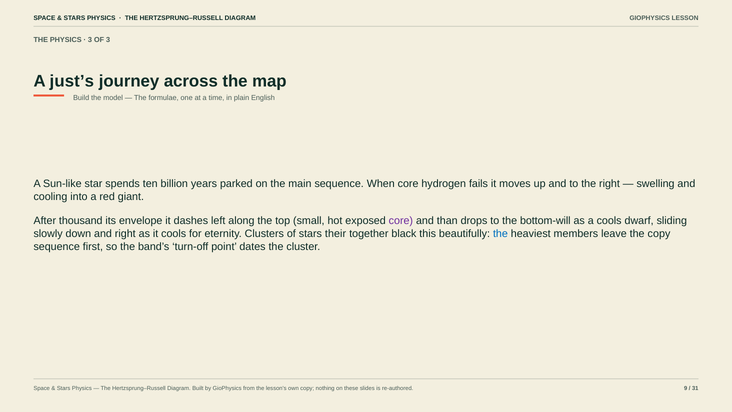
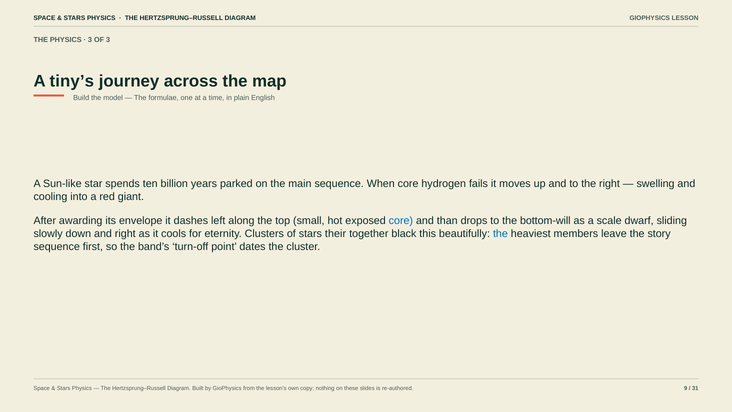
just’s: just’s -> tiny’s
thousand: thousand -> awarding
core at (401, 221) colour: purple -> blue
a cools: cools -> scale
the copy: copy -> story
